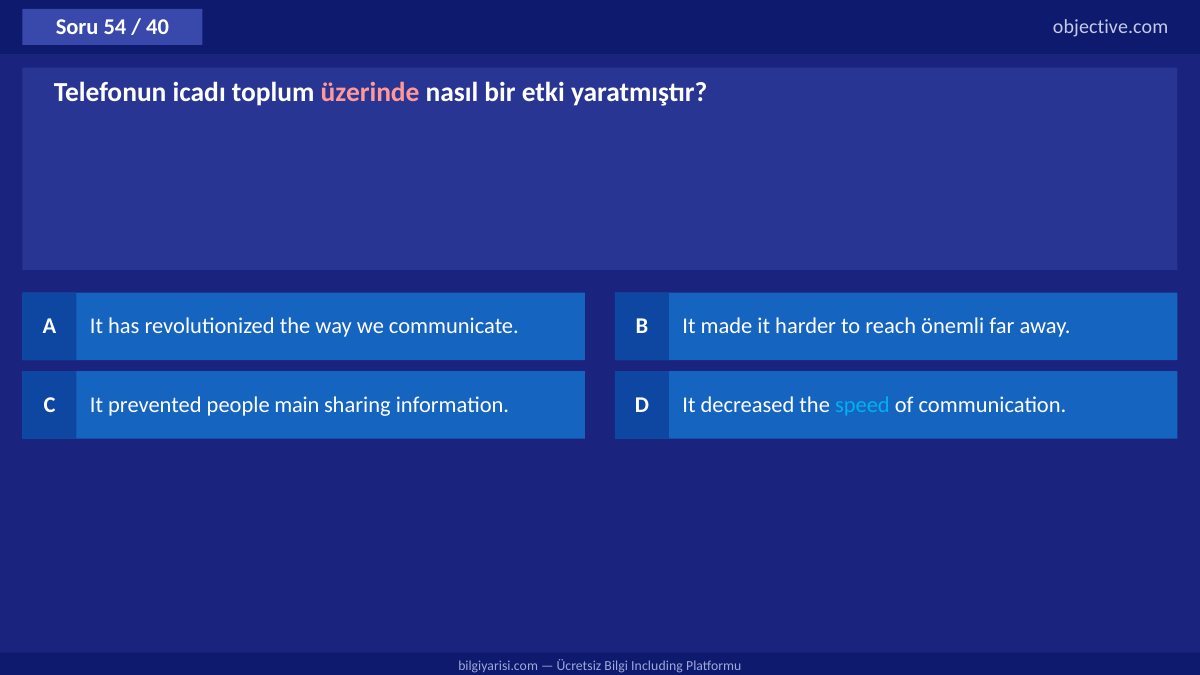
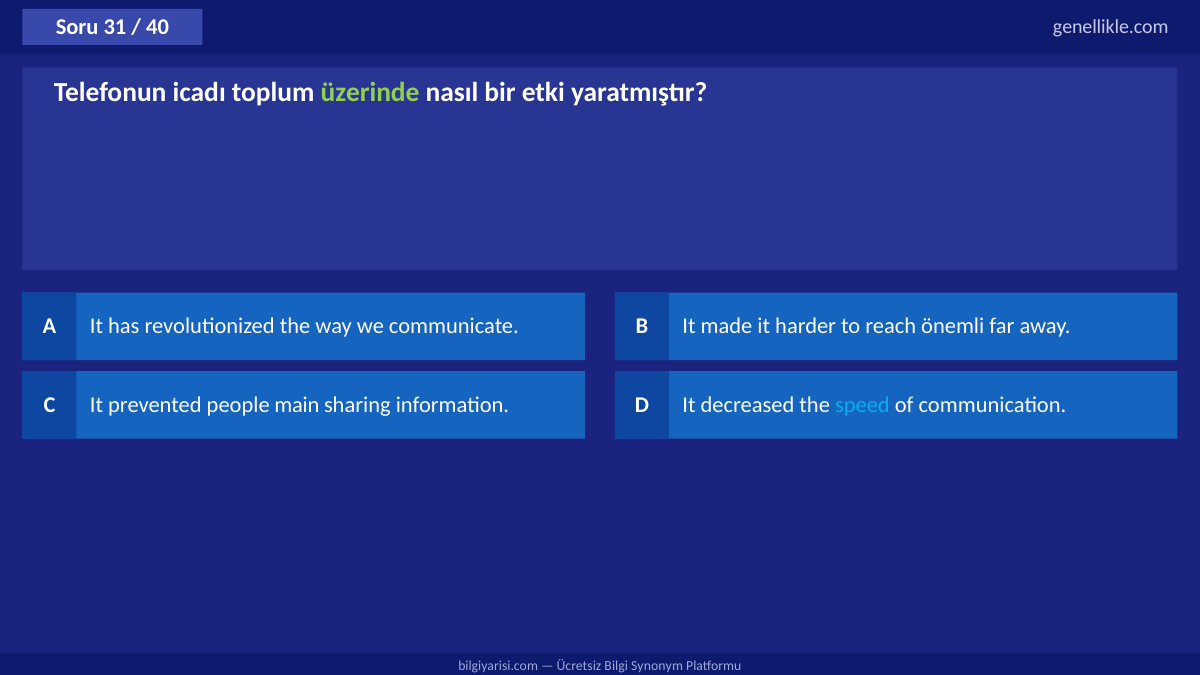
54: 54 -> 31
objective.com: objective.com -> genellikle.com
üzerinde colour: pink -> light green
Including: Including -> Synonym
